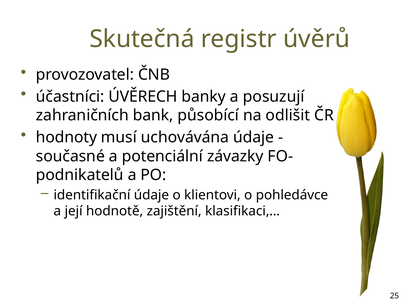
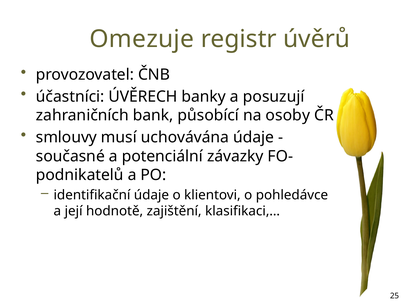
Skutečná: Skutečná -> Omezuje
odlišit: odlišit -> osoby
hodnoty: hodnoty -> smlouvy
